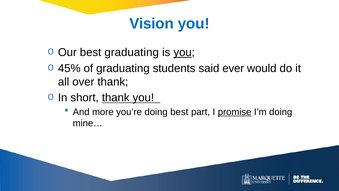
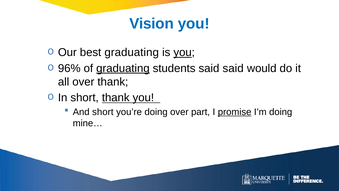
45%: 45% -> 96%
graduating at (123, 68) underline: none -> present
said ever: ever -> said
And more: more -> short
doing best: best -> over
